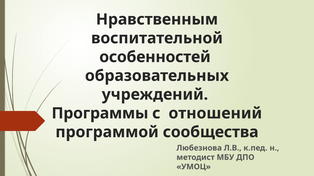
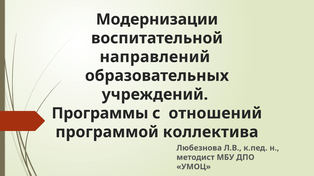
Нравственным: Нравственным -> Модернизации
особенностей: особенностей -> направлений
сообщества: сообщества -> коллектива
